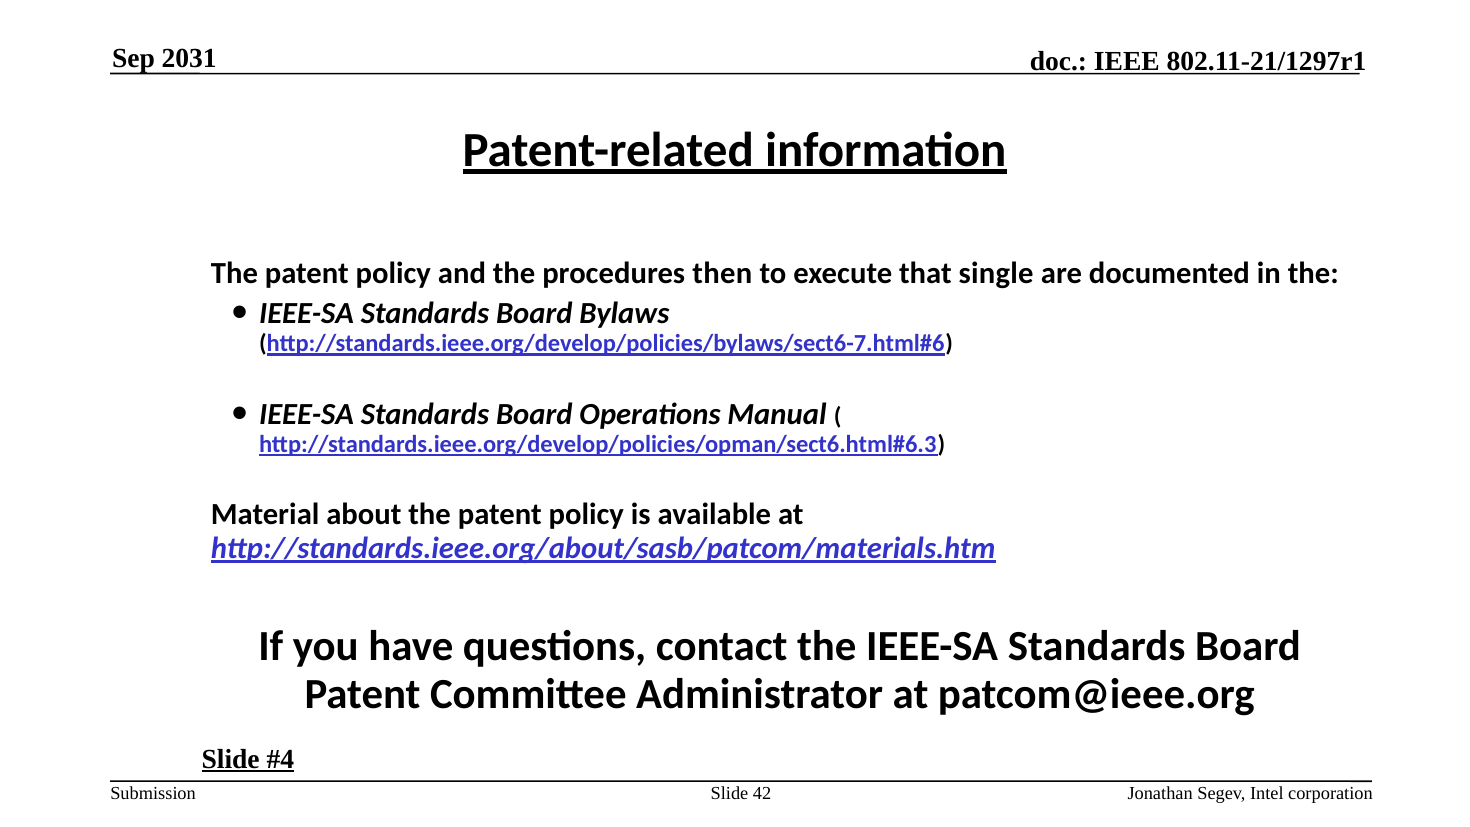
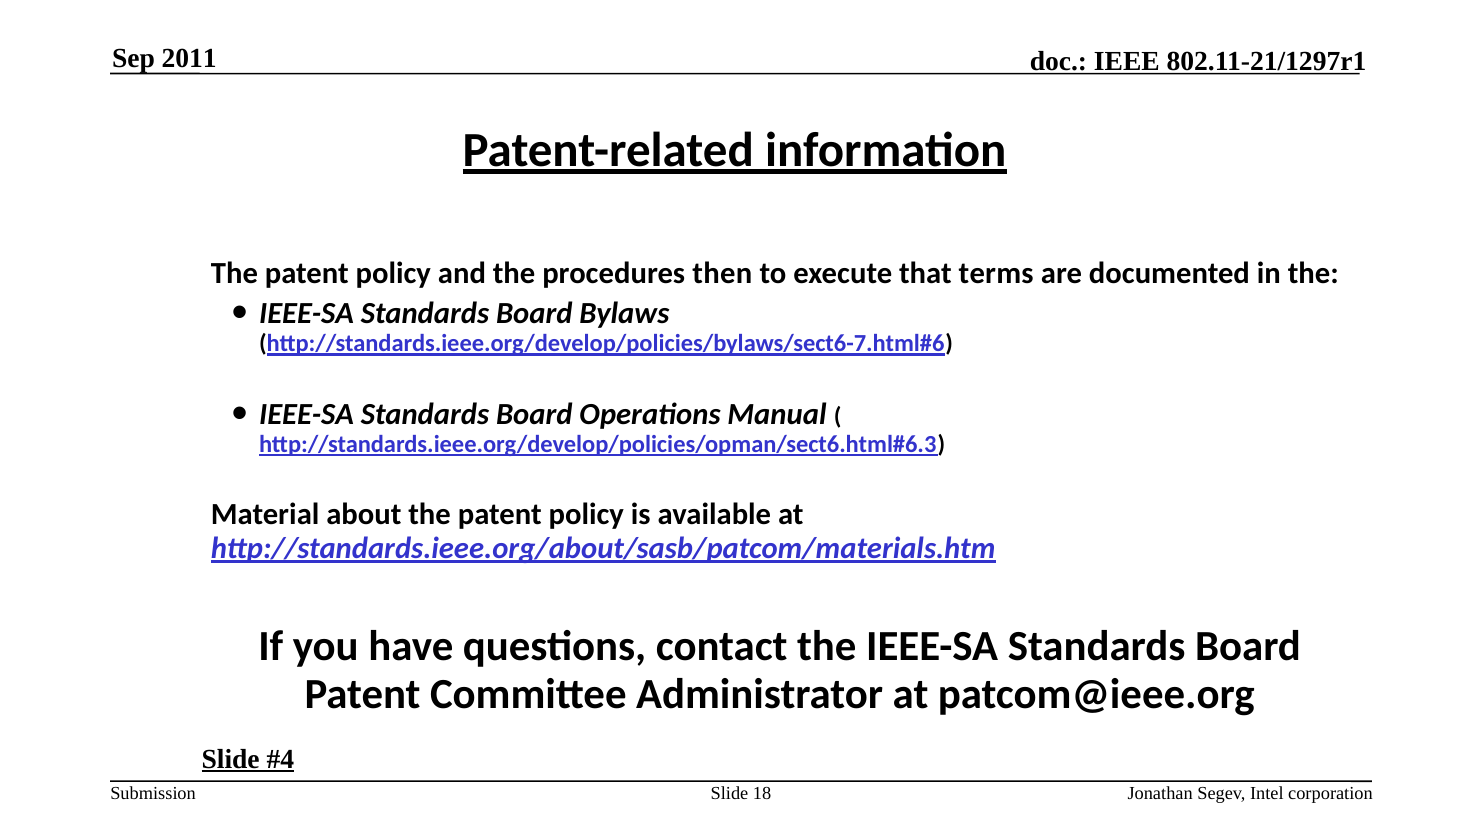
2031: 2031 -> 2011
single: single -> terms
42: 42 -> 18
